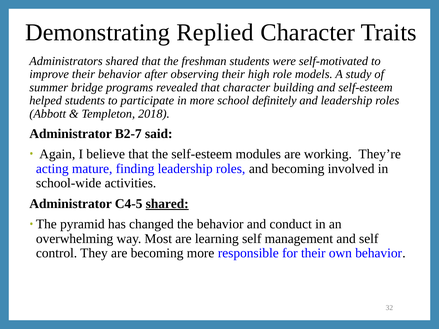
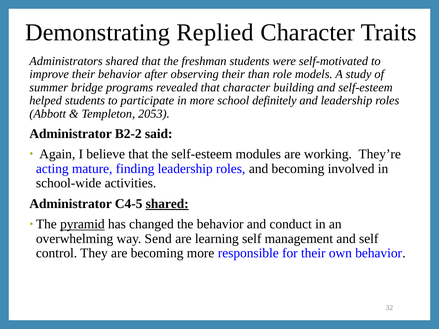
high: high -> than
2018: 2018 -> 2053
B2-7: B2-7 -> B2-2
pyramid underline: none -> present
Most: Most -> Send
